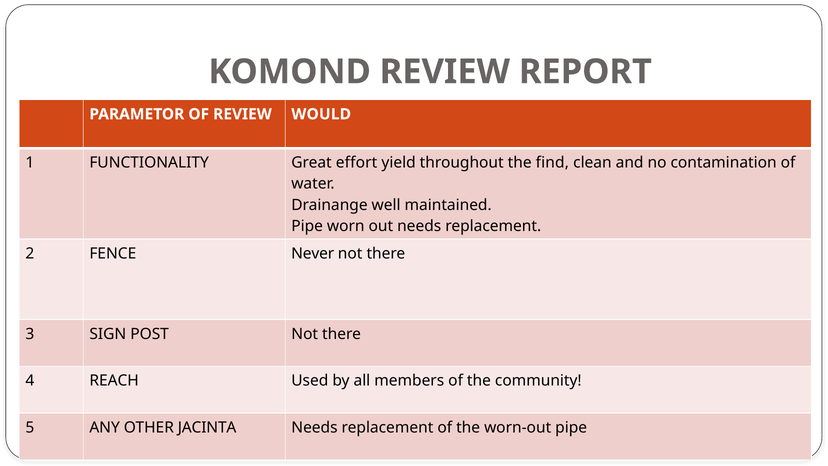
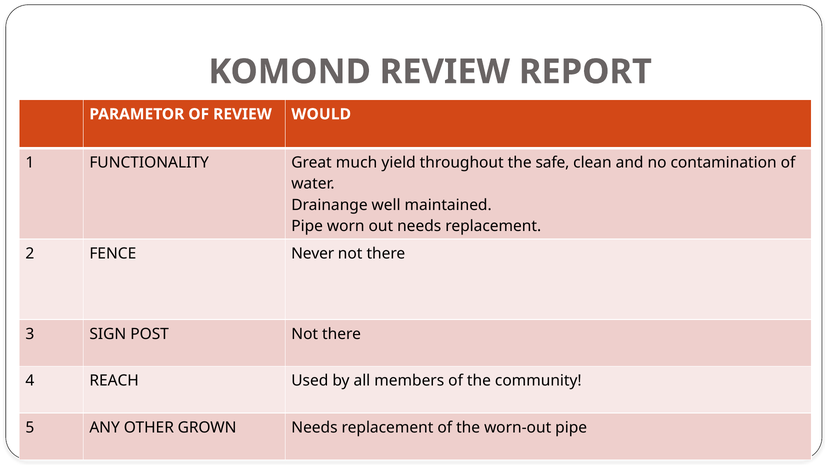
effort: effort -> much
find: find -> safe
JACINTA: JACINTA -> GROWN
